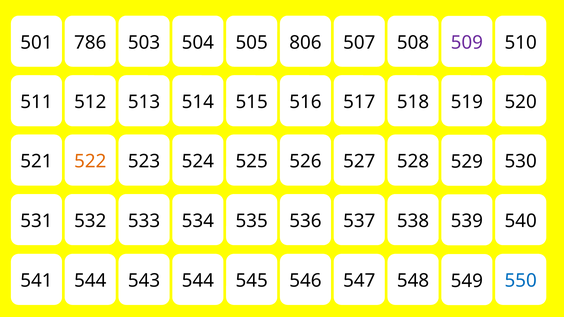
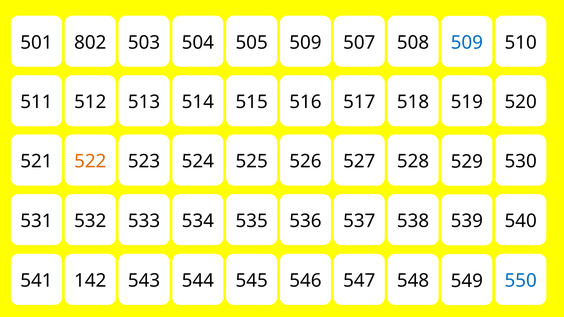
786: 786 -> 802
505 806: 806 -> 509
509 at (467, 43) colour: purple -> blue
541 544: 544 -> 142
